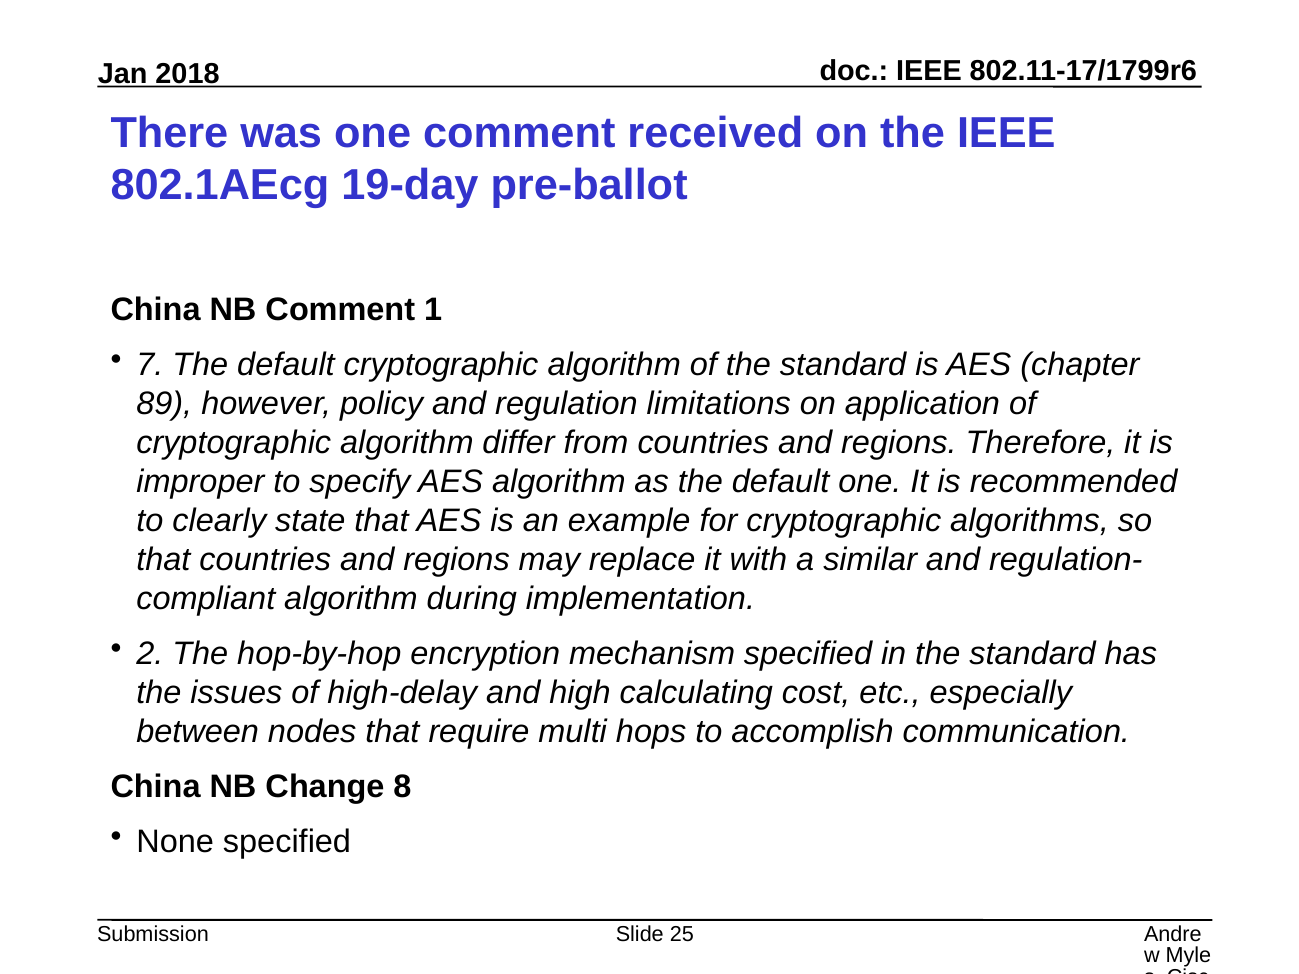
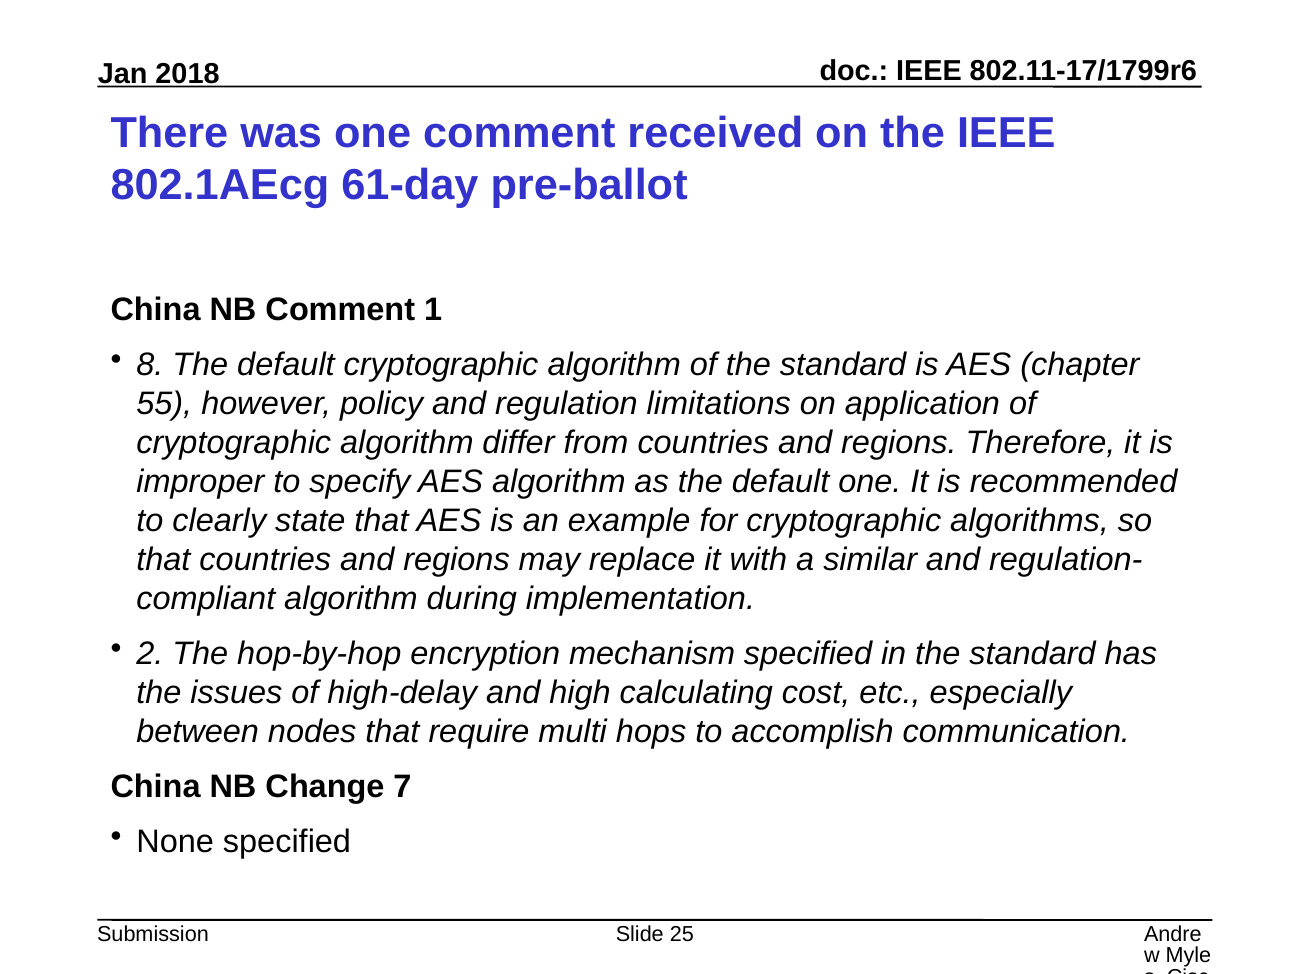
19-day: 19-day -> 61-day
7: 7 -> 8
89: 89 -> 55
8: 8 -> 7
